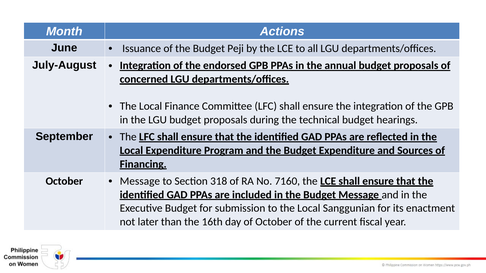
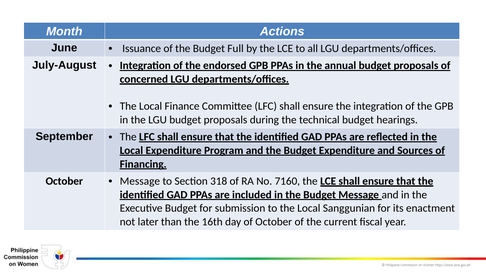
Peji: Peji -> Full
